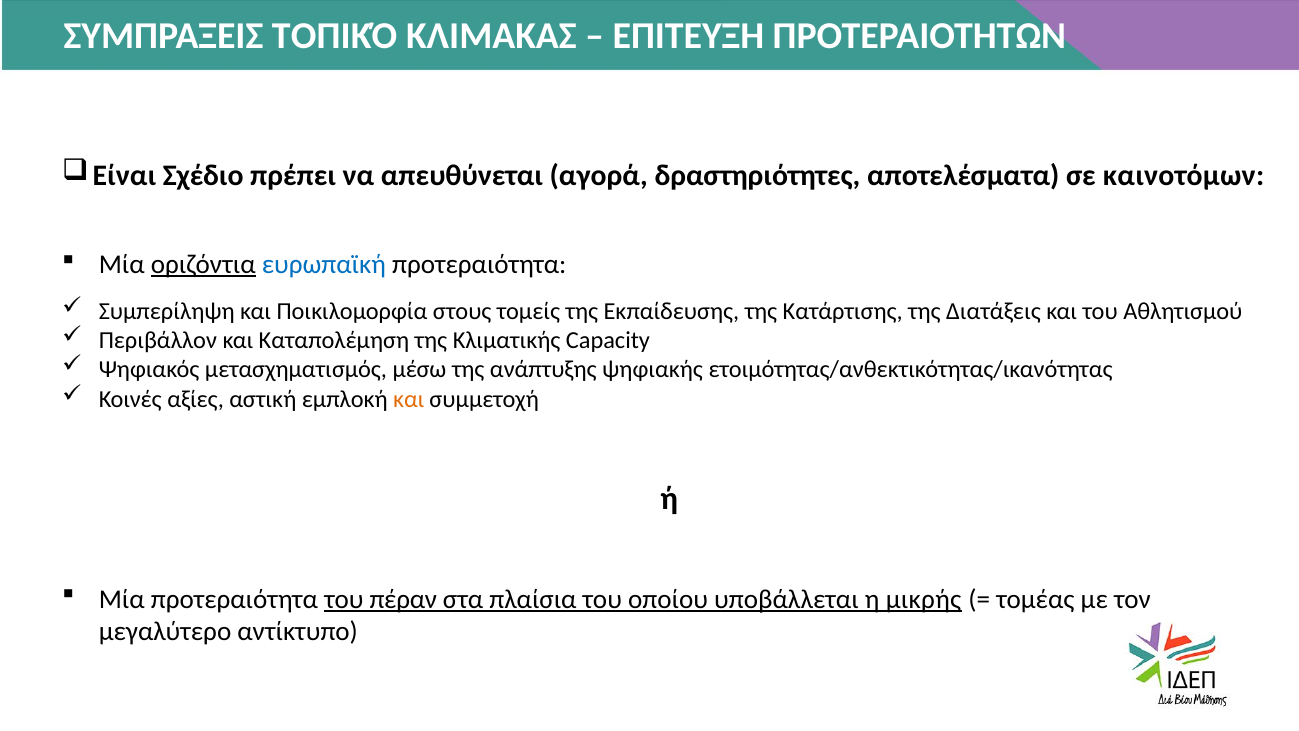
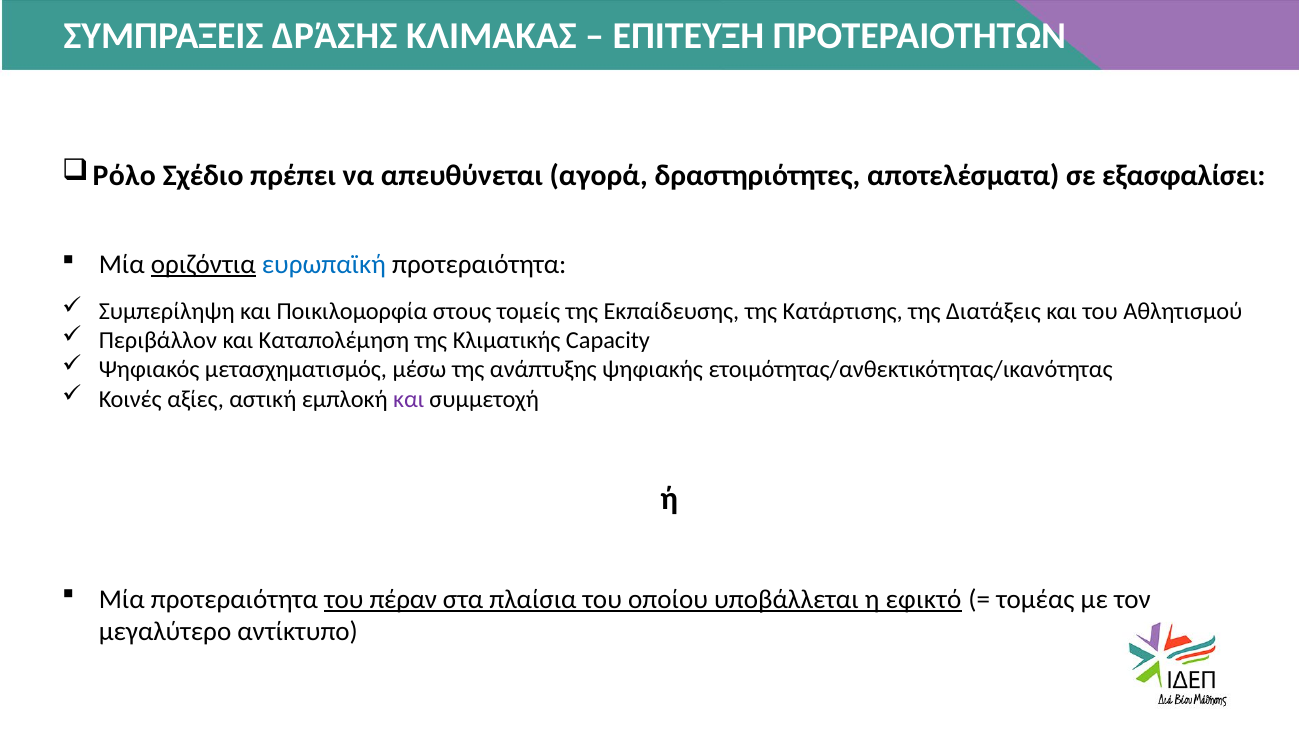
ΤΟΠΙΚΌ: ΤΟΠΙΚΌ -> ΔΡΆΣΗΣ
Είναι: Είναι -> Ρόλο
καινοτόμων: καινοτόμων -> εξασφαλίσει
και at (409, 399) colour: orange -> purple
μικρής: μικρής -> εφικτό
